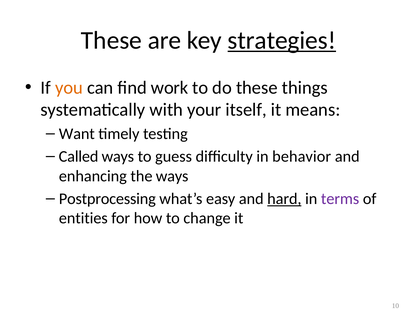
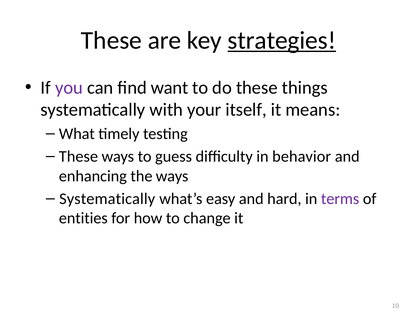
you colour: orange -> purple
work: work -> want
Want: Want -> What
Called at (79, 156): Called -> These
Postprocessing at (107, 199): Postprocessing -> Systematically
hard underline: present -> none
